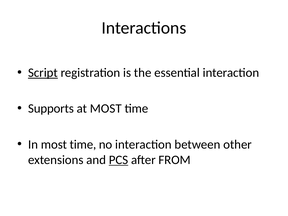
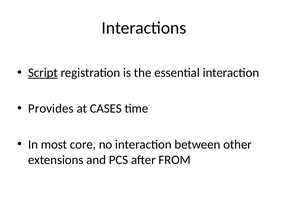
Supports: Supports -> Provides
at MOST: MOST -> CASES
In most time: time -> core
PCS underline: present -> none
